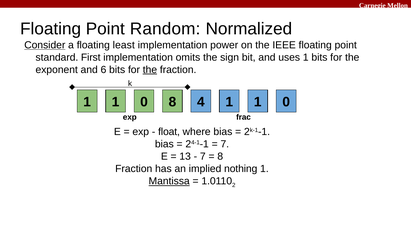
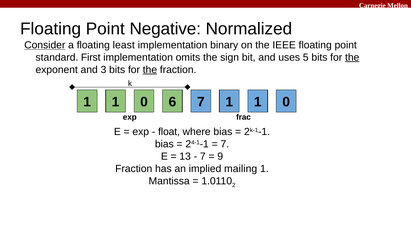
Random: Random -> Negative
power: power -> binary
uses 1: 1 -> 5
the at (352, 57) underline: none -> present
6: 6 -> 3
1 8: 8 -> 6
0 4: 4 -> 7
8 at (220, 157): 8 -> 9
nothing: nothing -> mailing
Mantissa underline: present -> none
